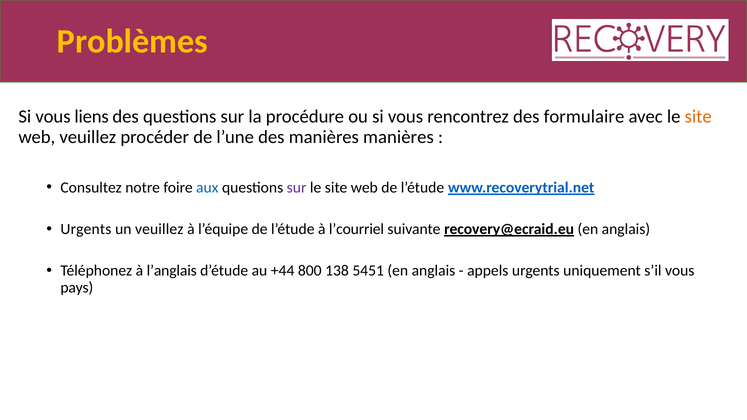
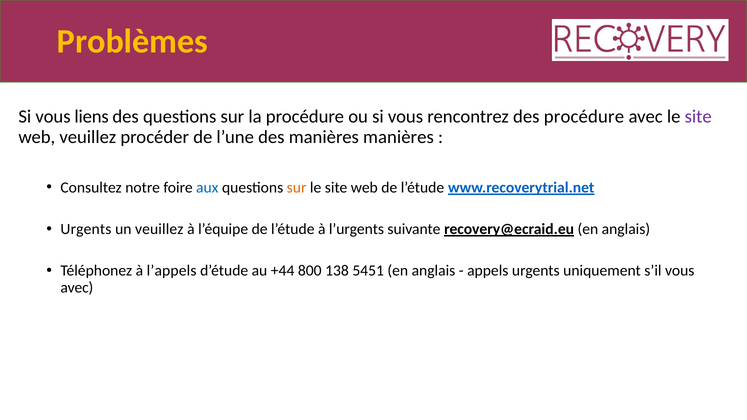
des formulaire: formulaire -> procédure
site at (698, 117) colour: orange -> purple
sur at (297, 188) colour: purple -> orange
l’courriel: l’courriel -> l’urgents
l’anglais: l’anglais -> l’appels
pays at (77, 288): pays -> avec
